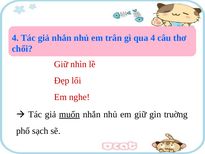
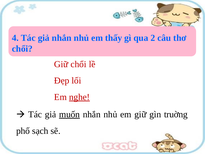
trân: trân -> thấy
qua 4: 4 -> 2
Giữ nhìn: nhìn -> chổi
nghe underline: none -> present
